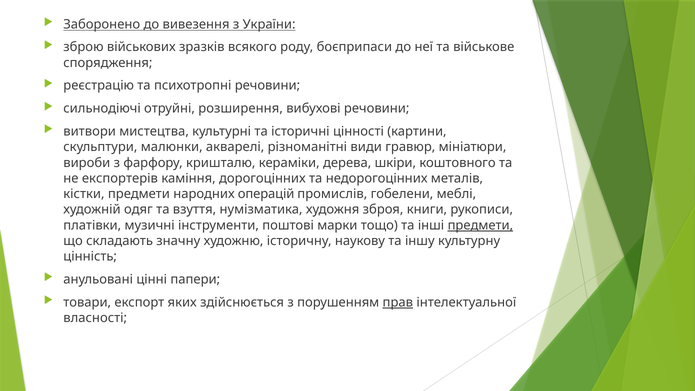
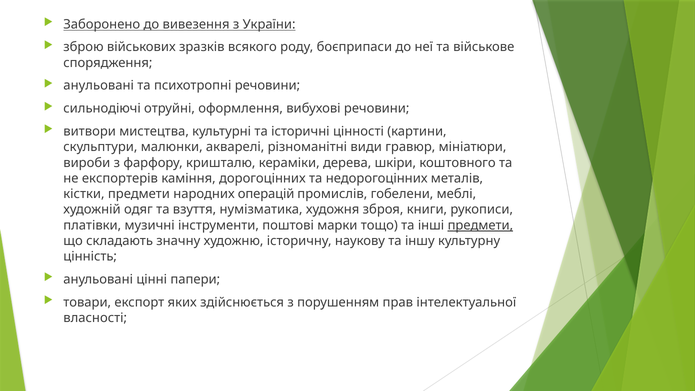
реєстрацію at (99, 86): реєстрацію -> анульовані
розширення: розширення -> оформлення
прав underline: present -> none
